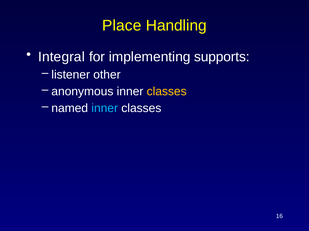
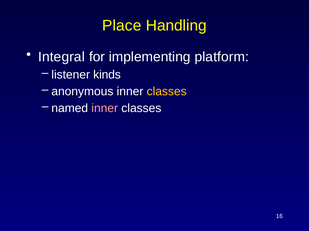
supports: supports -> platform
other: other -> kinds
inner at (105, 109) colour: light blue -> pink
